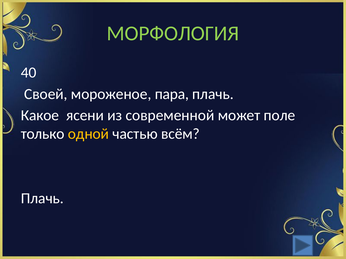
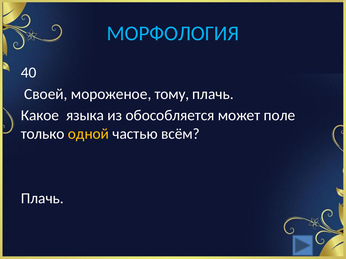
МОРФОЛОГИЯ colour: light green -> light blue
пара: пара -> тому
ясени: ясени -> языка
современной: современной -> обособляется
